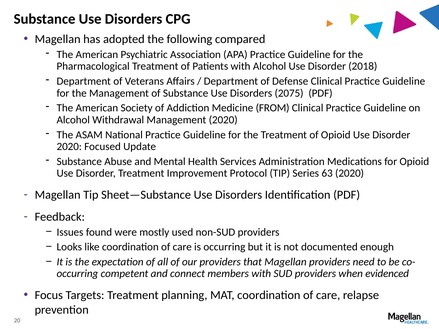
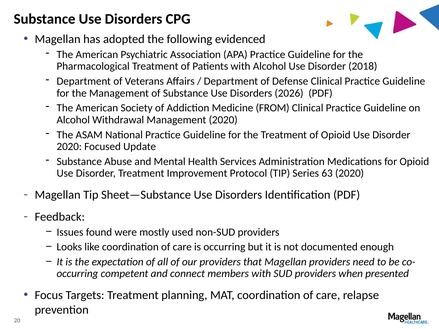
compared: compared -> evidenced
2075: 2075 -> 2026
evidenced: evidenced -> presented
